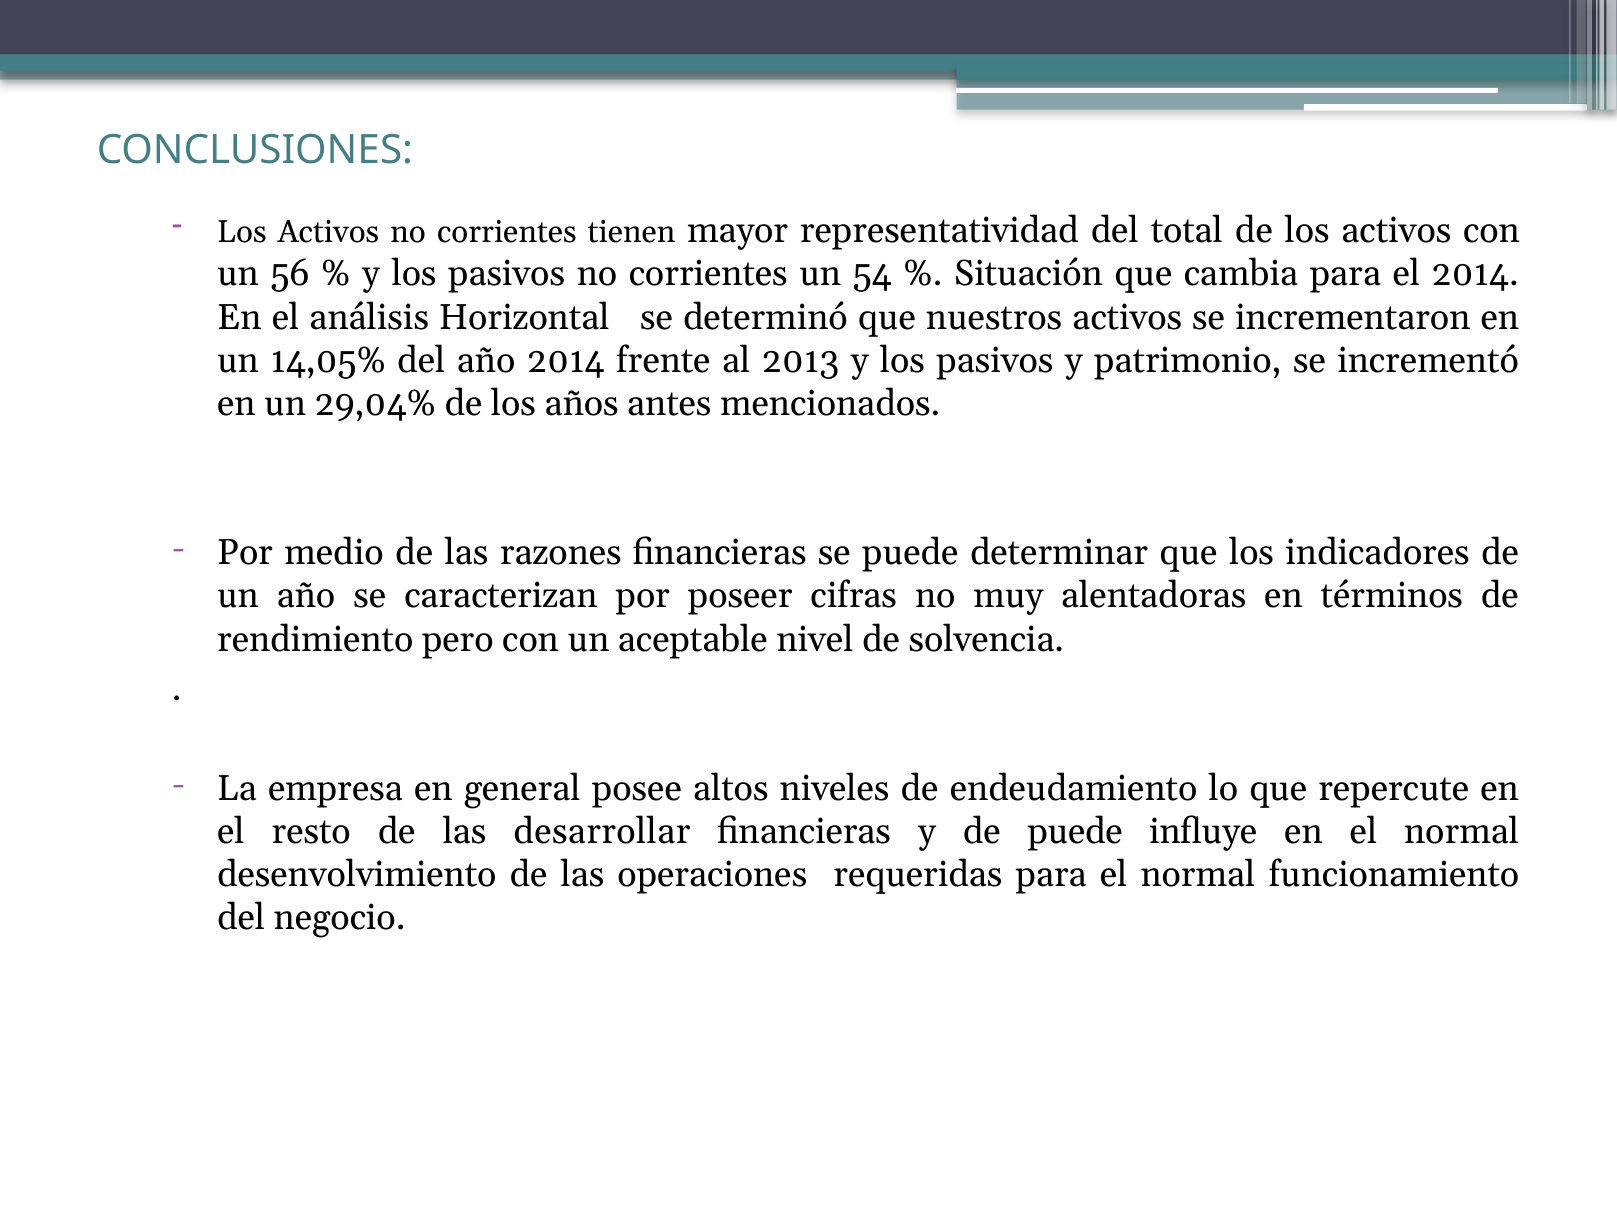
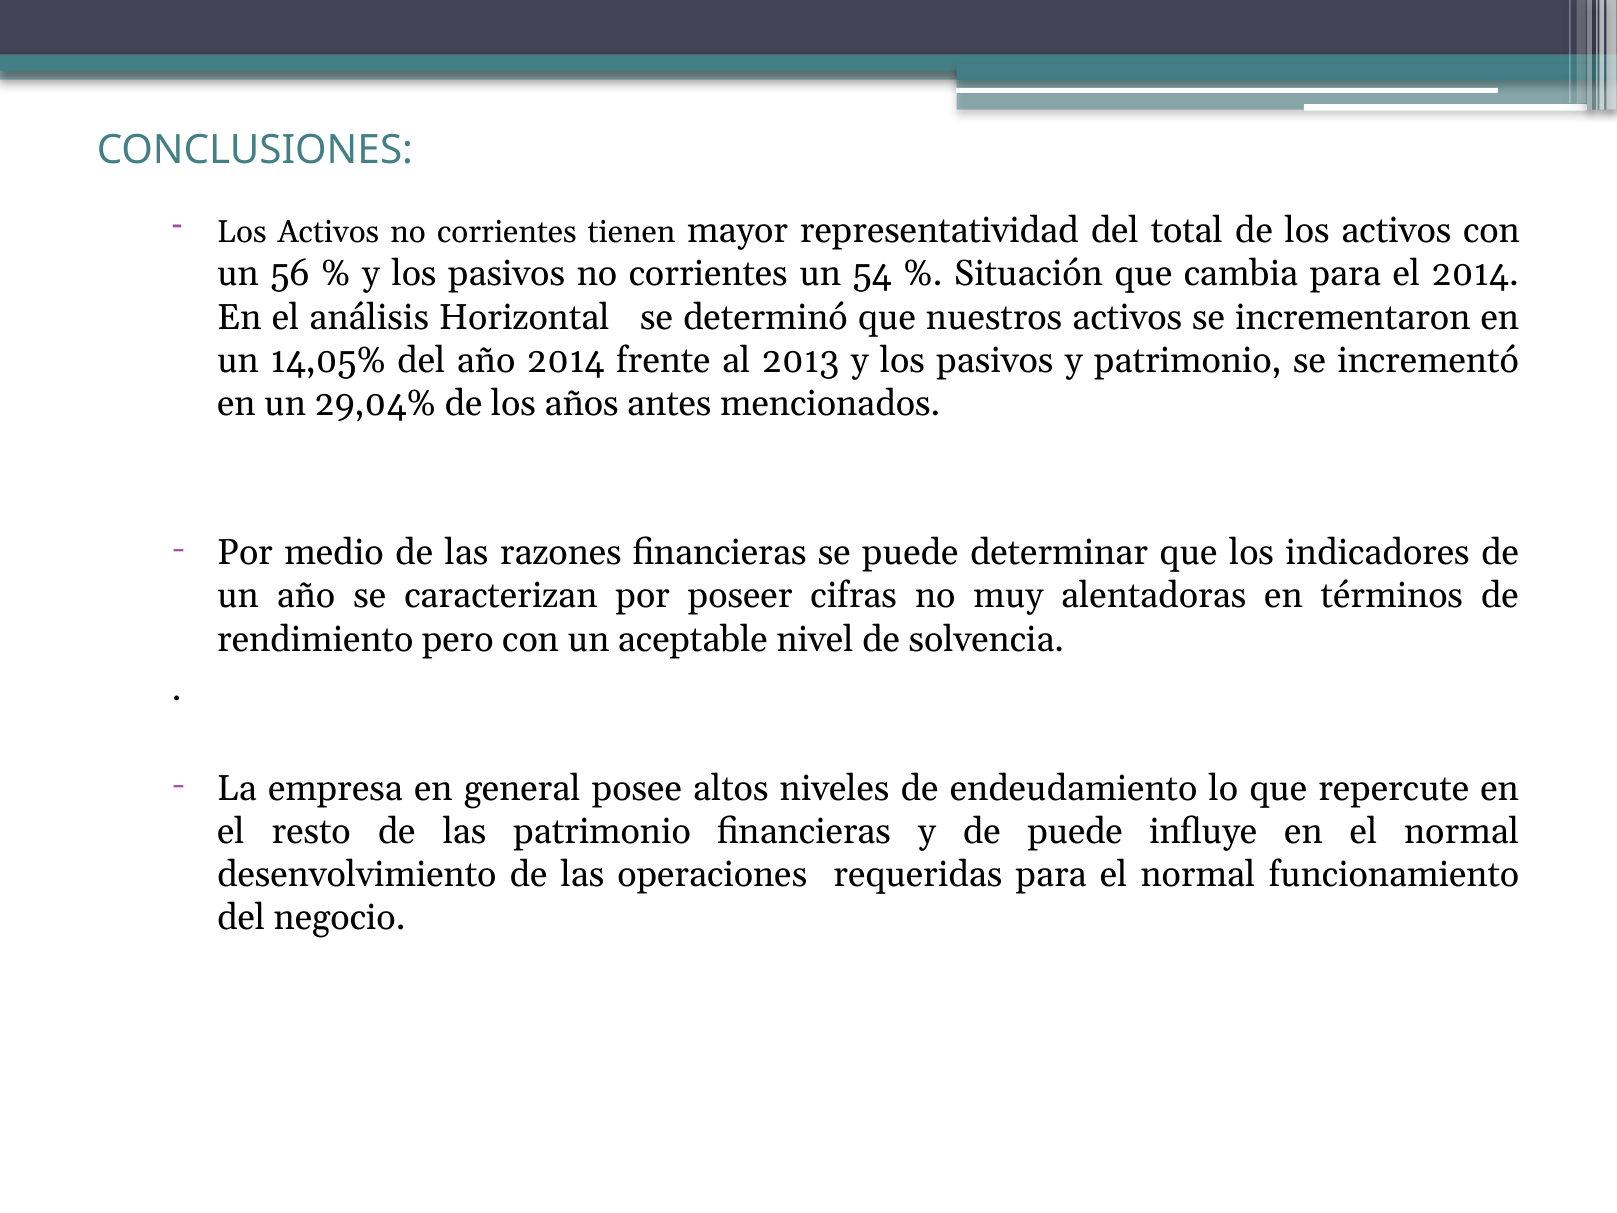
las desarrollar: desarrollar -> patrimonio
